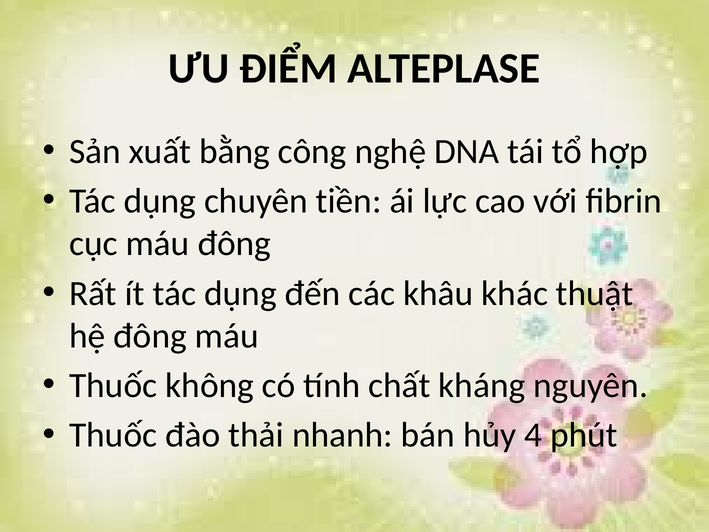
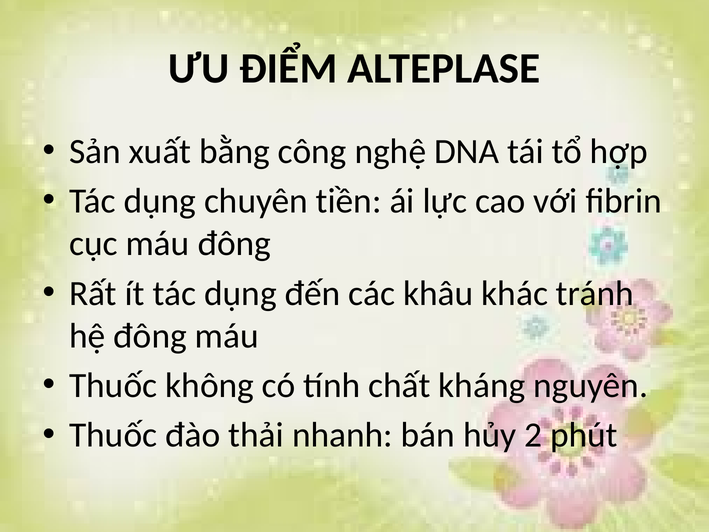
thuật: thuật -> tránh
4: 4 -> 2
